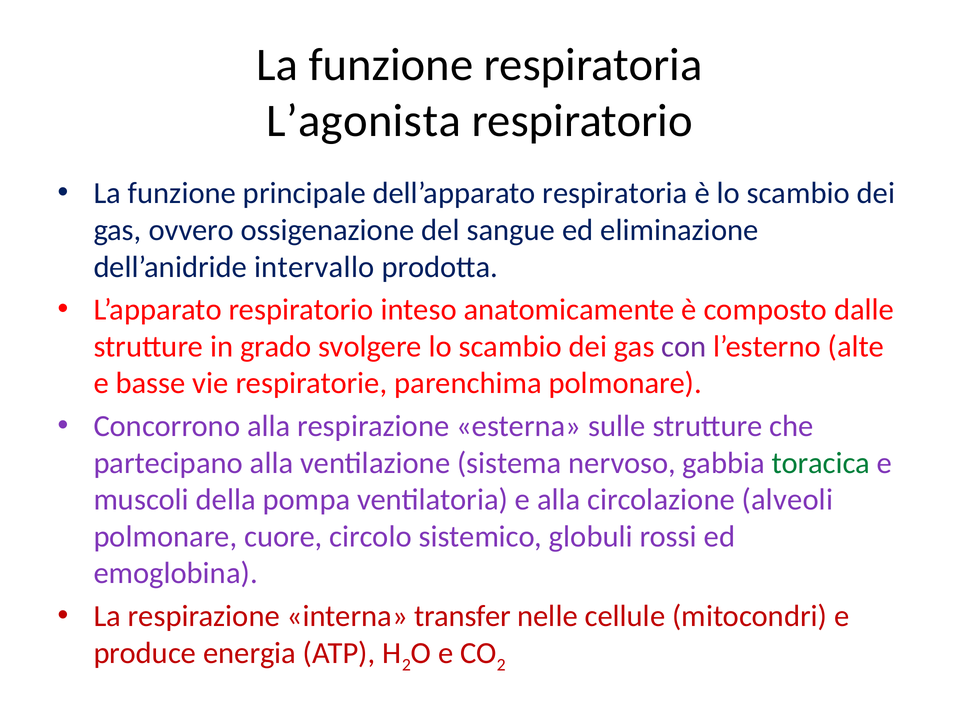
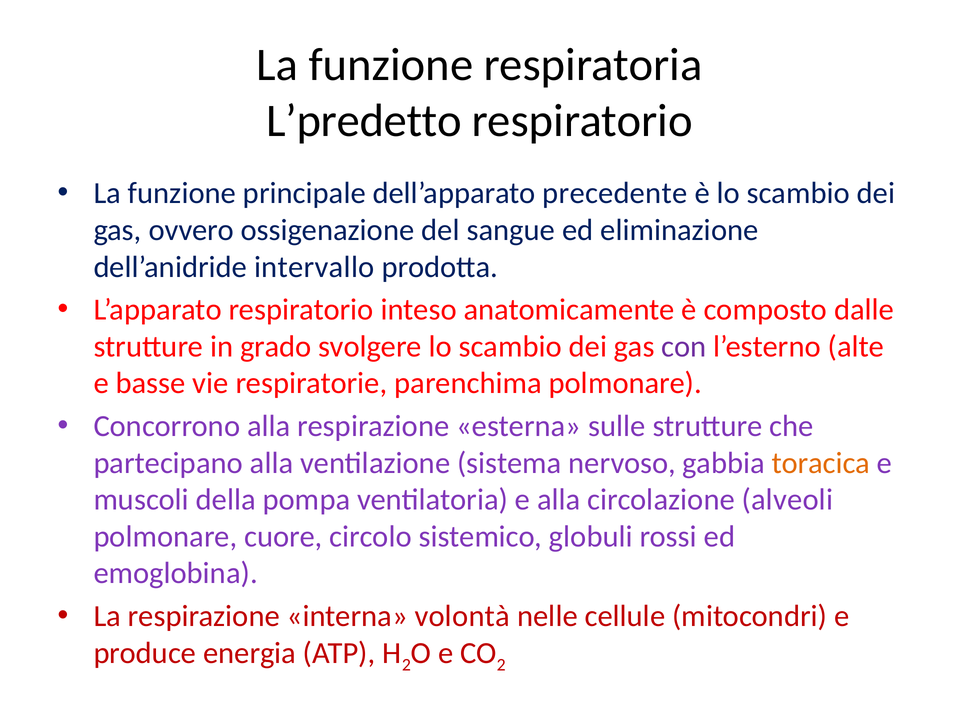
L’agonista: L’agonista -> L’predetto
dell’apparato respiratoria: respiratoria -> precedente
toracica colour: green -> orange
transfer: transfer -> volontà
